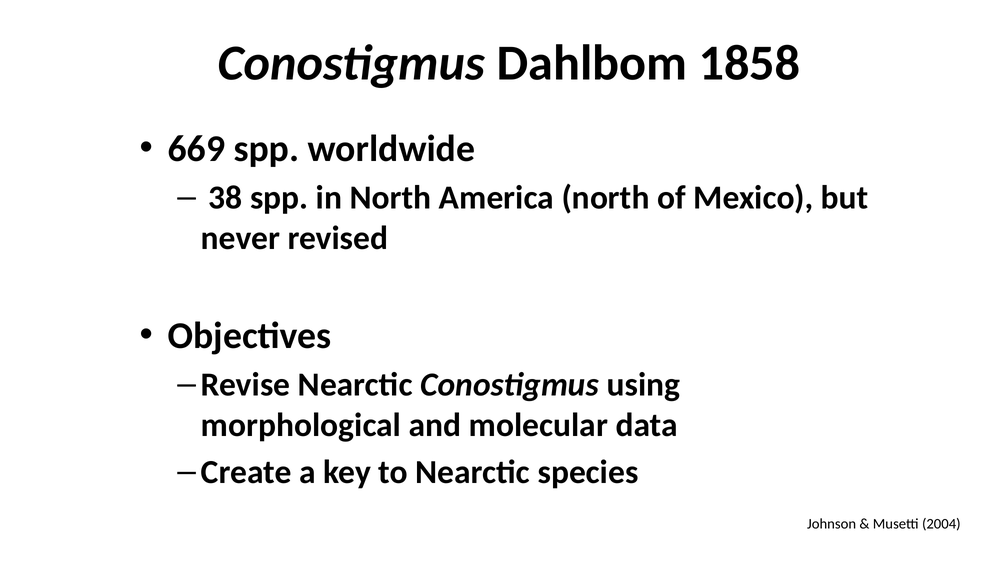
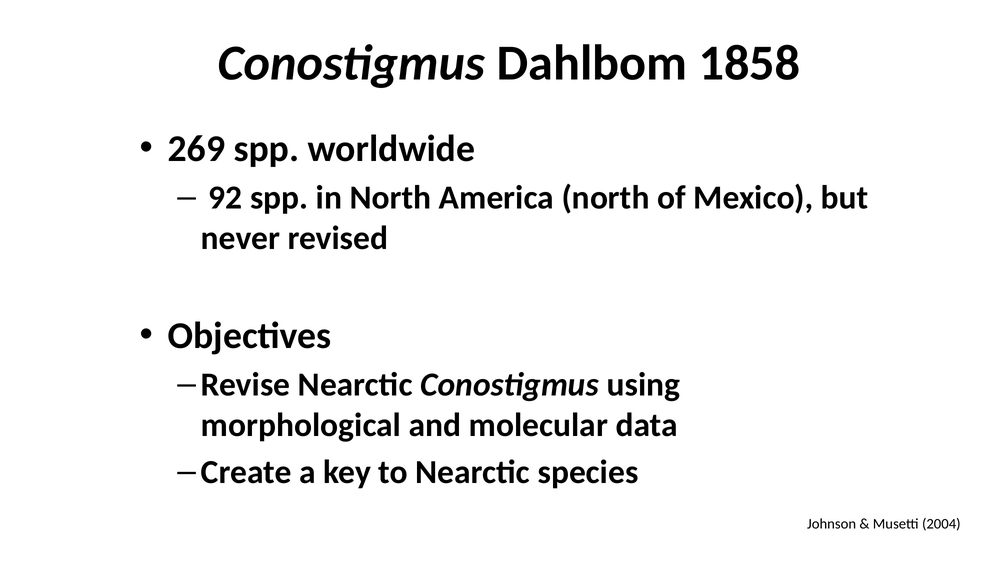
669: 669 -> 269
38: 38 -> 92
